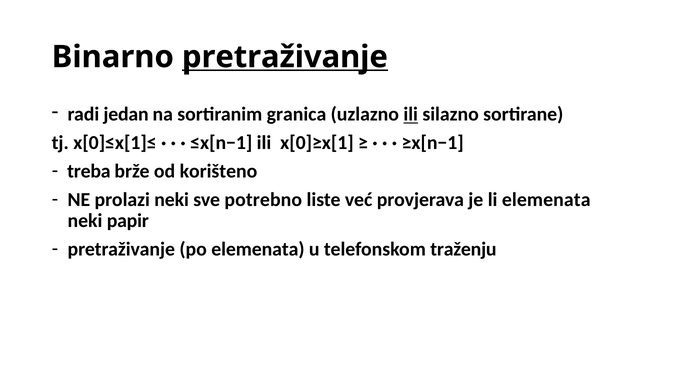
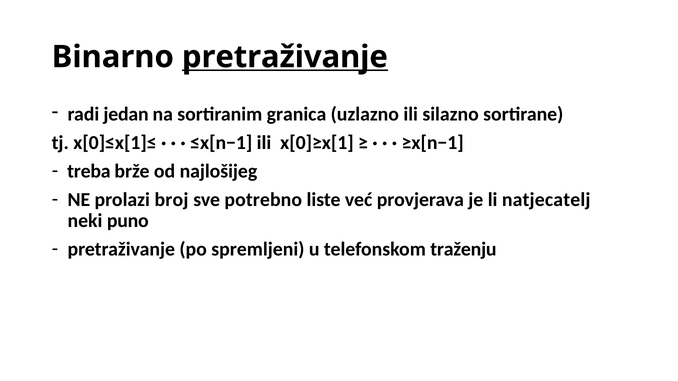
ili at (411, 115) underline: present -> none
korišteno: korišteno -> najlošijeg
prolazi neki: neki -> broj
li elemenata: elemenata -> natjecatelj
papir: papir -> puno
po elemenata: elemenata -> spremljeni
